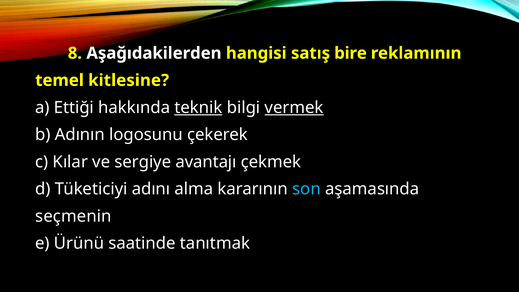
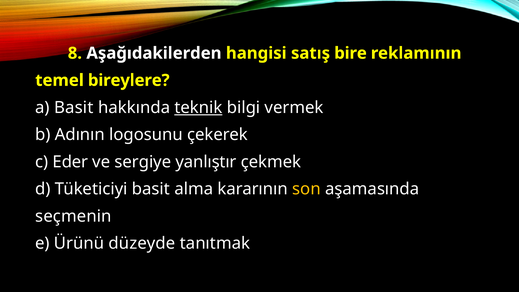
kitlesine: kitlesine -> bireylere
a Ettiği: Ettiği -> Basit
vermek underline: present -> none
Kılar: Kılar -> Eder
avantajı: avantajı -> yanlıştır
Tüketiciyi adını: adını -> basit
son colour: light blue -> yellow
saatinde: saatinde -> düzeyde
